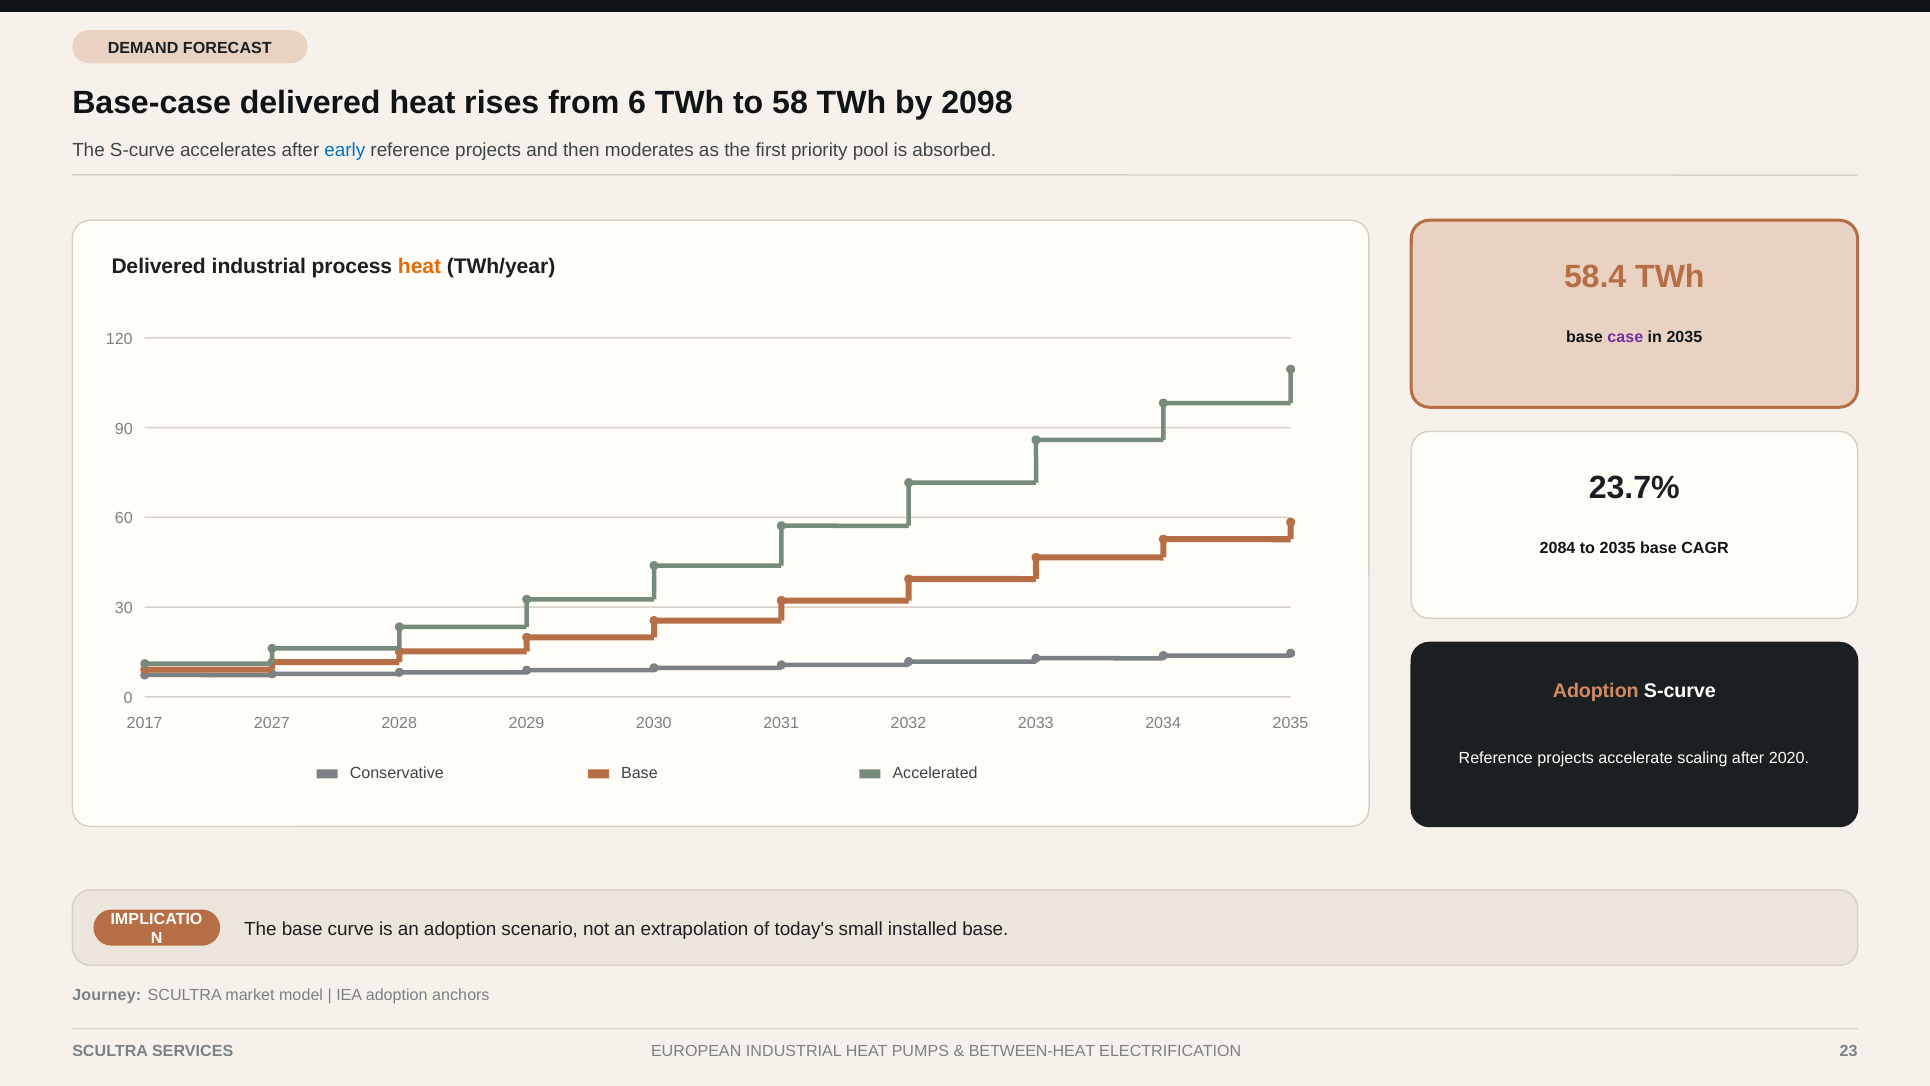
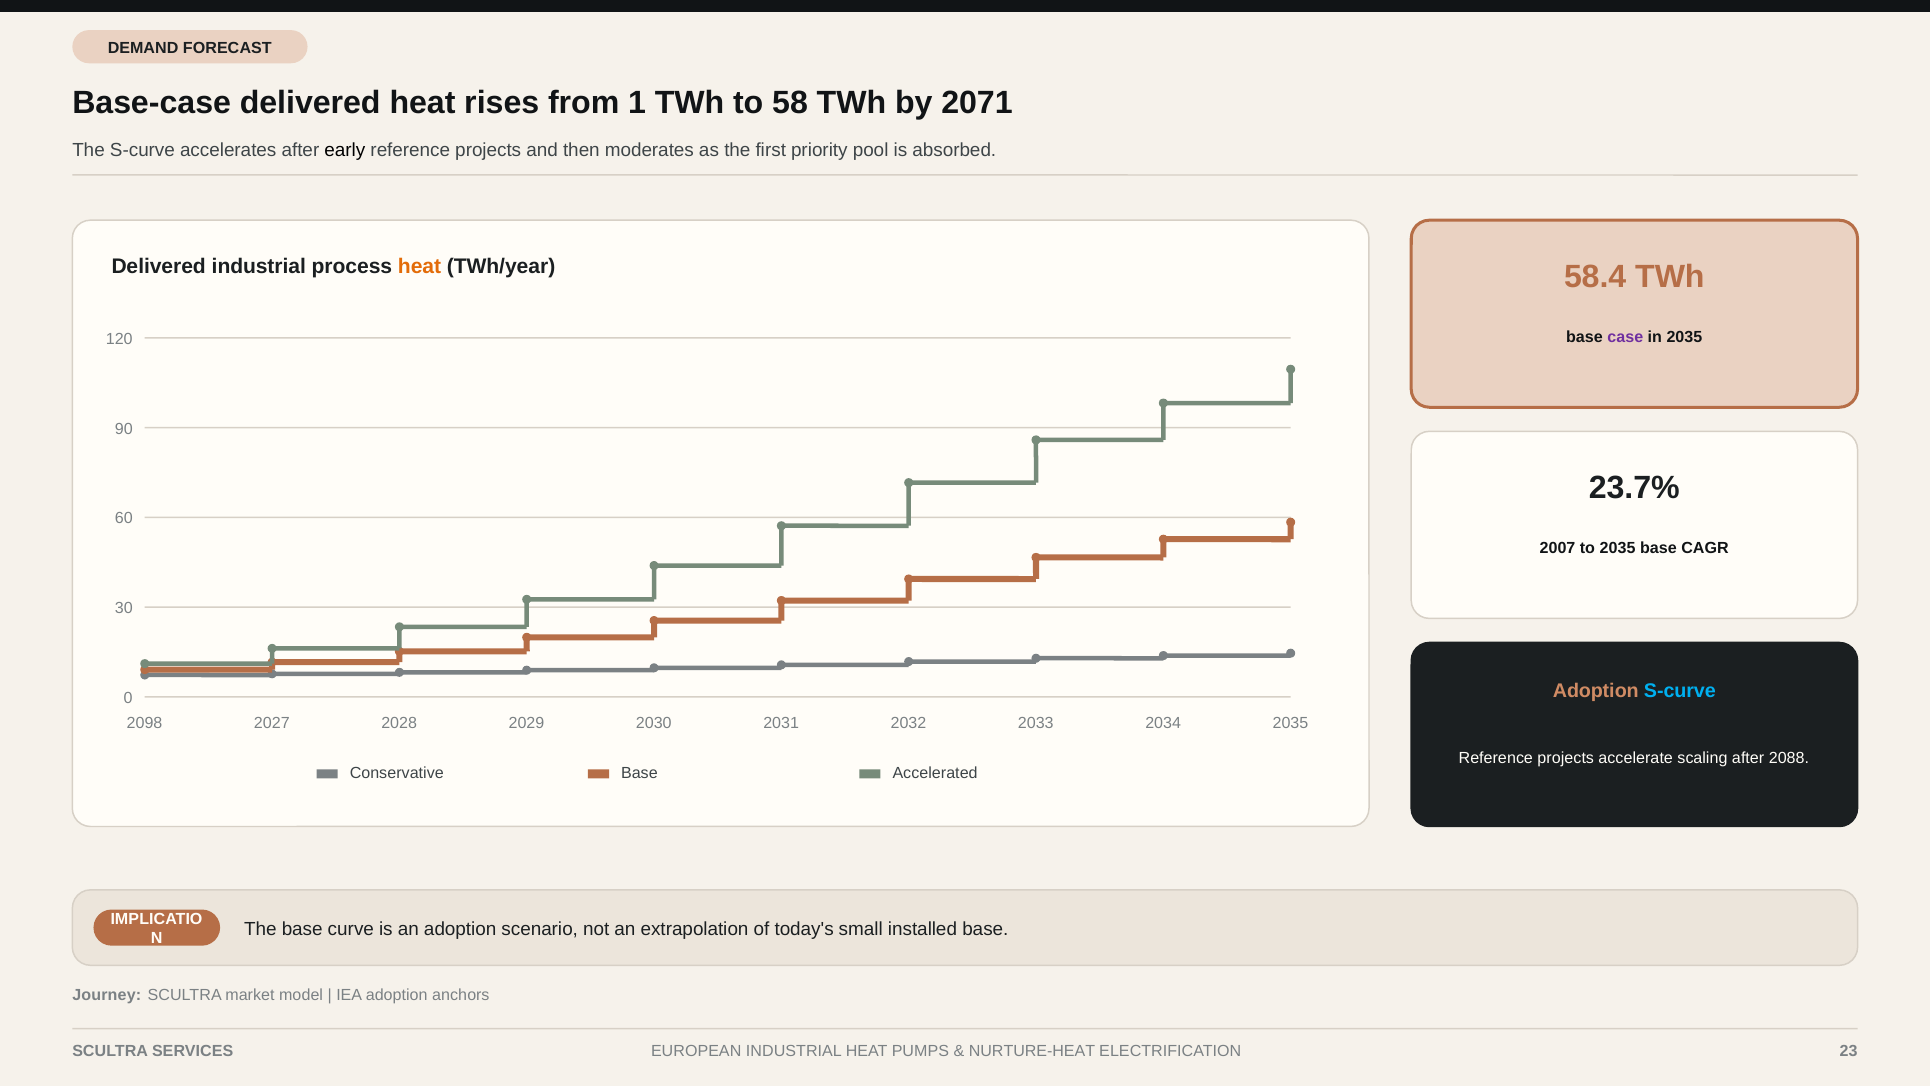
6: 6 -> 1
2098: 2098 -> 2071
early colour: blue -> black
2084: 2084 -> 2007
S-curve at (1680, 690) colour: white -> light blue
2017: 2017 -> 2098
2020: 2020 -> 2088
BETWEEN-HEAT: BETWEEN-HEAT -> NURTURE-HEAT
